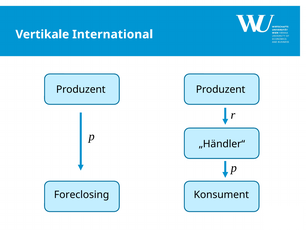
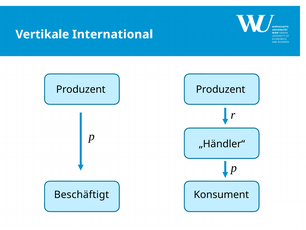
Foreclosing: Foreclosing -> Beschäftigt
